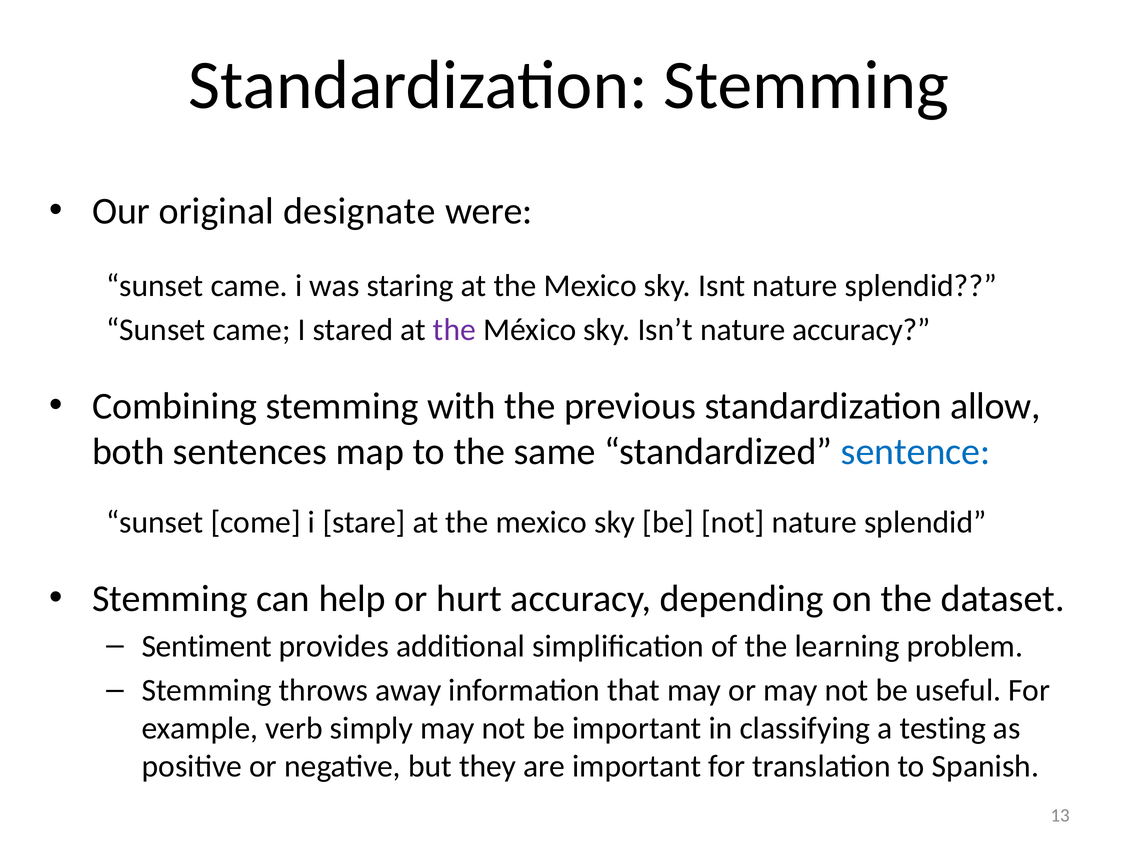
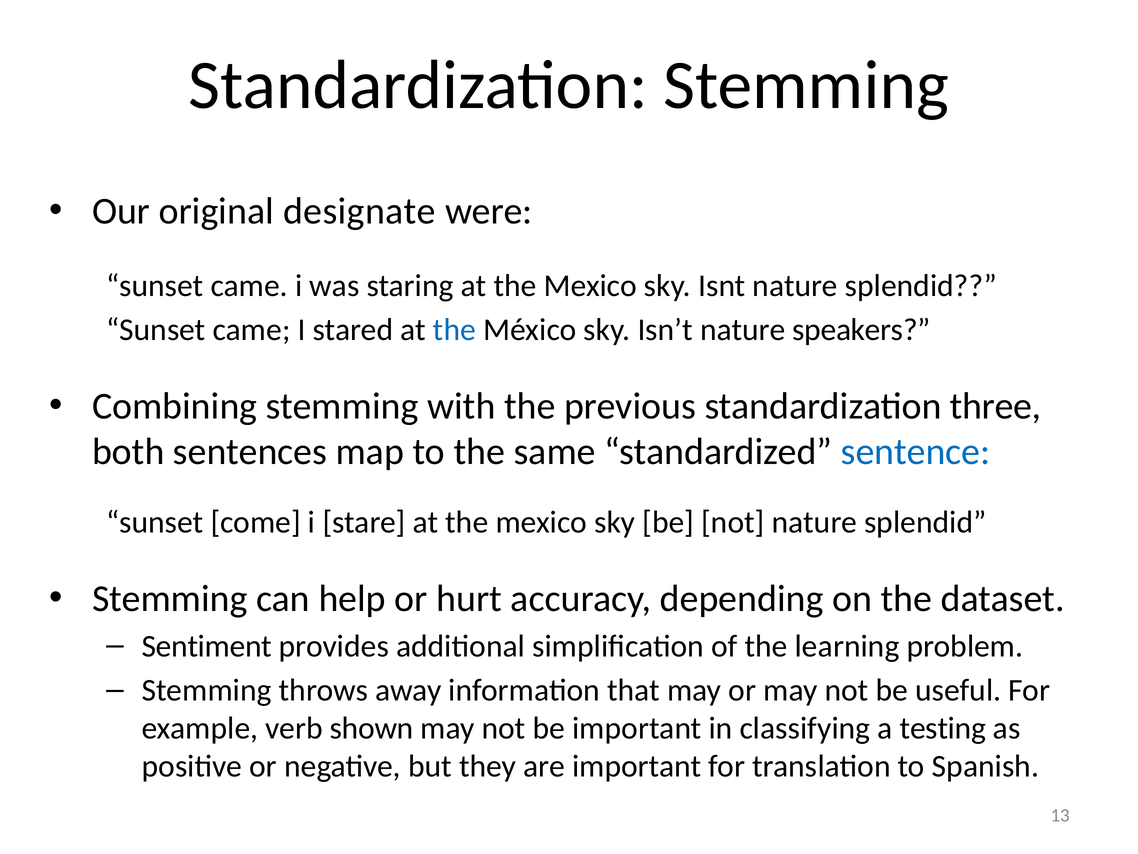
the at (454, 330) colour: purple -> blue
nature accuracy: accuracy -> speakers
allow: allow -> three
simply: simply -> shown
